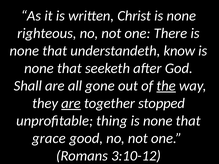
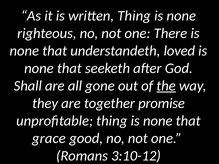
written Christ: Christ -> Thing
know: know -> loved
are at (71, 103) underline: present -> none
stopped: stopped -> promise
